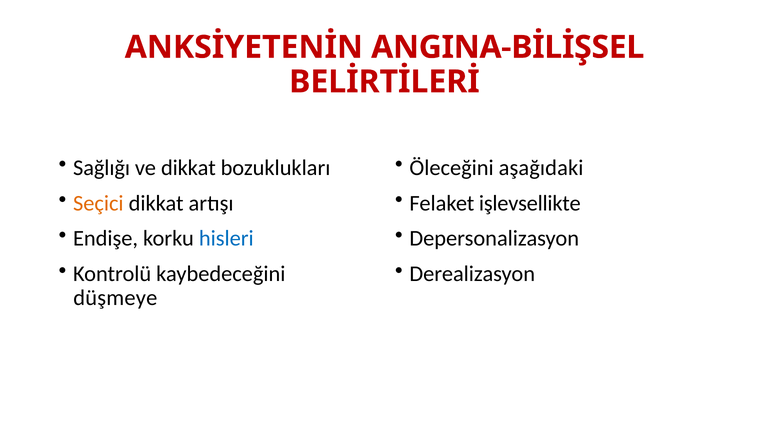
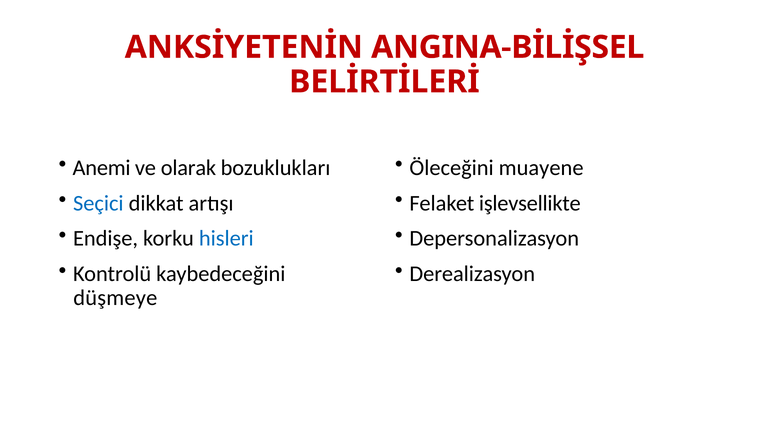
Sağlığı: Sağlığı -> Anemi
ve dikkat: dikkat -> olarak
aşağıdaki: aşağıdaki -> muayene
Seçici colour: orange -> blue
